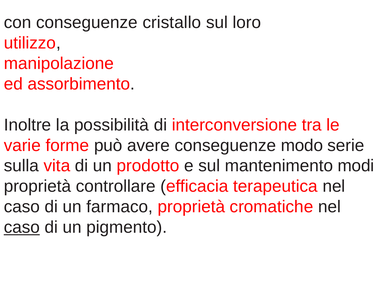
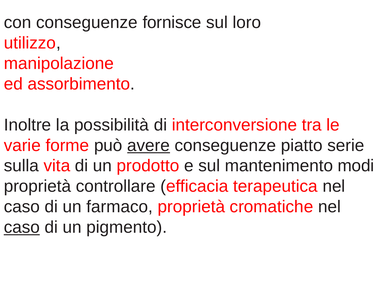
cristallo: cristallo -> fornisce
avere underline: none -> present
modo: modo -> piatto
